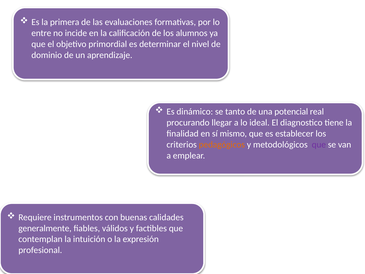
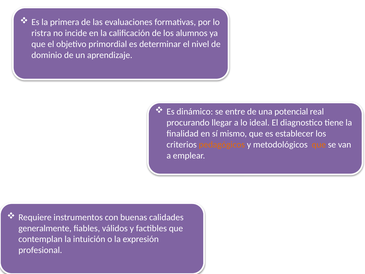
entre: entre -> ristra
tanto: tanto -> entre
que at (319, 144) colour: purple -> orange
